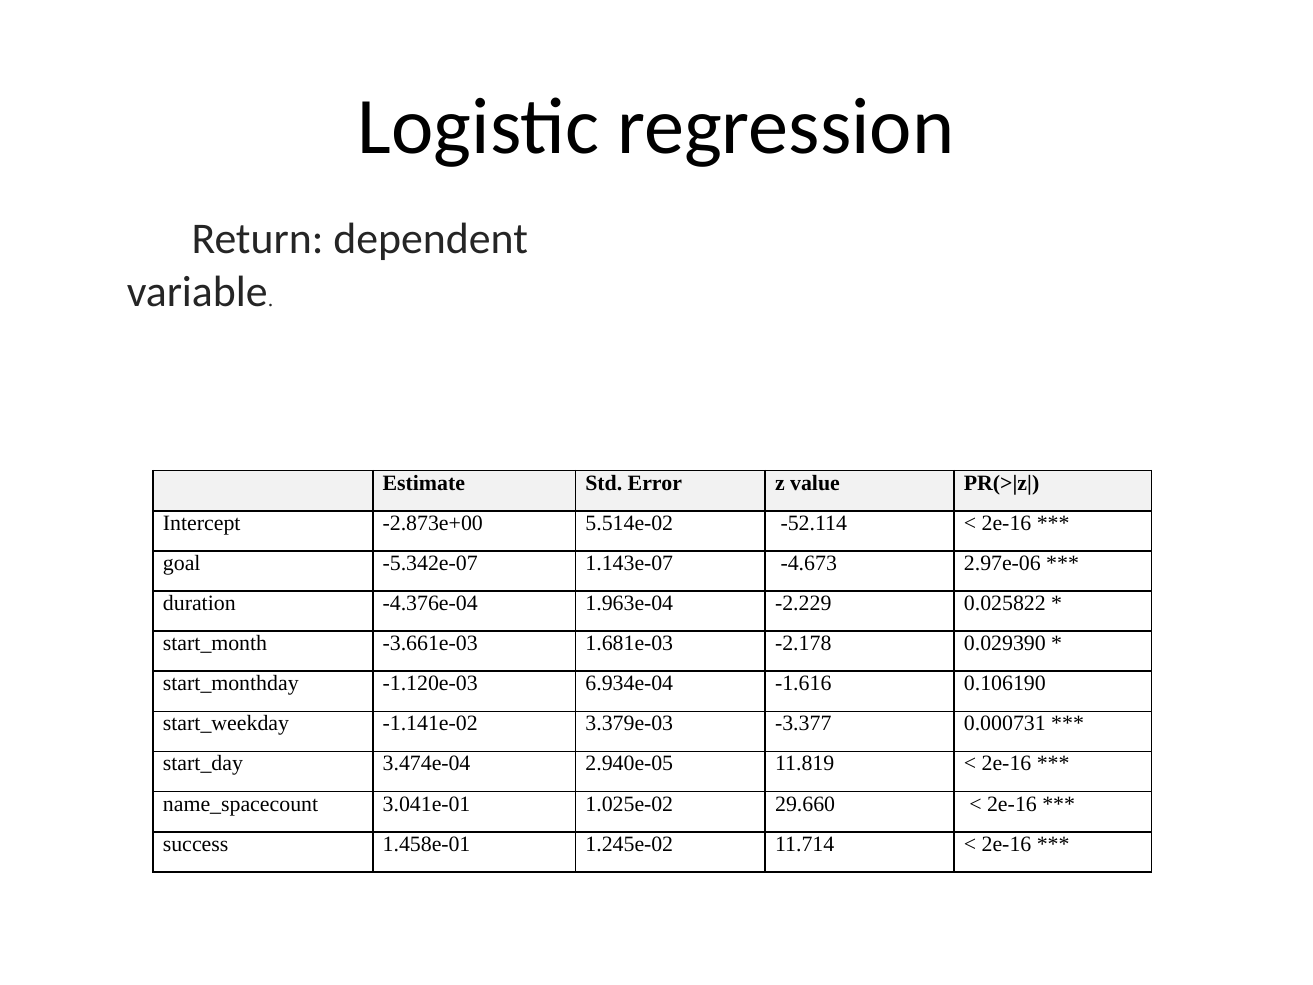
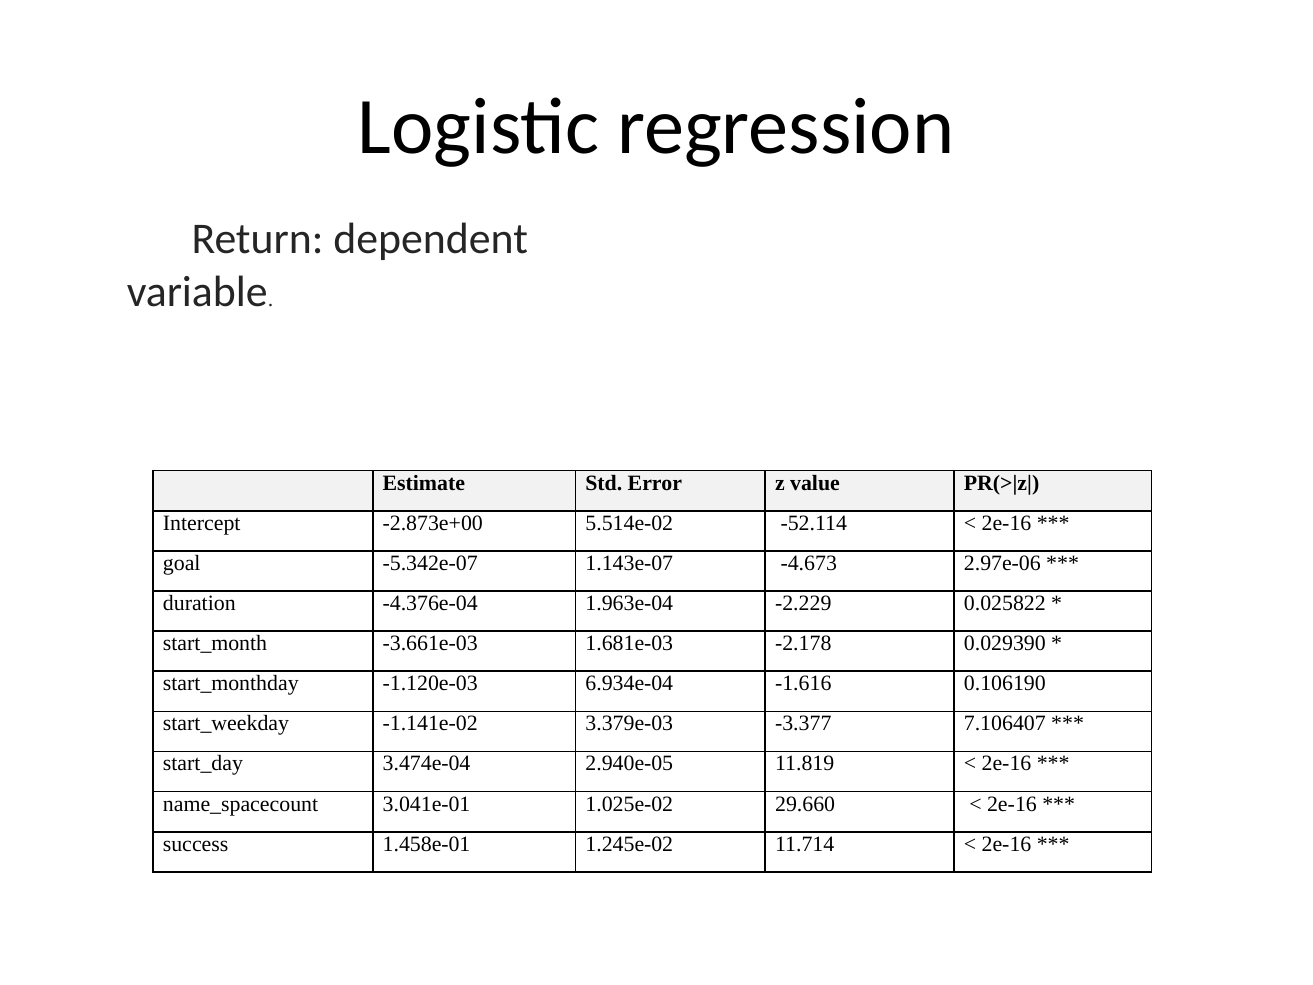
0.000731: 0.000731 -> 7.106407
